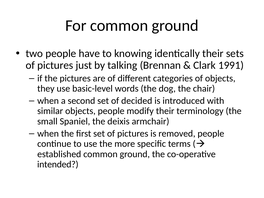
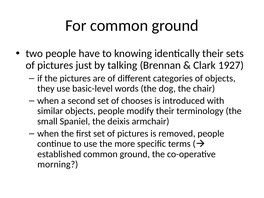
1991: 1991 -> 1927
decided: decided -> chooses
intended: intended -> morning
